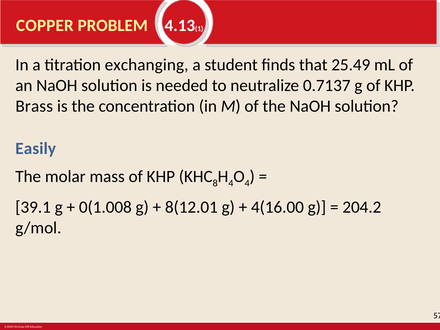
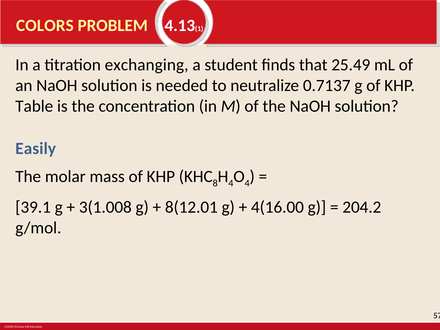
COPPER: COPPER -> COLORS
Brass: Brass -> Table
0(1.008: 0(1.008 -> 3(1.008
